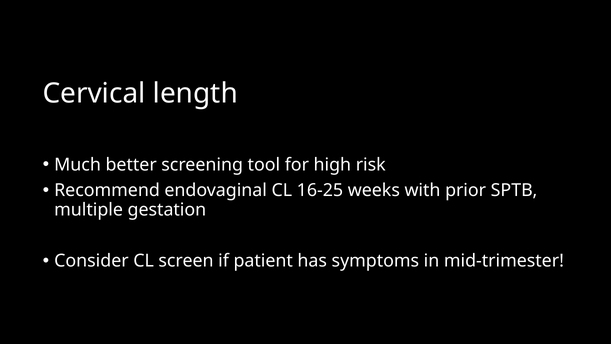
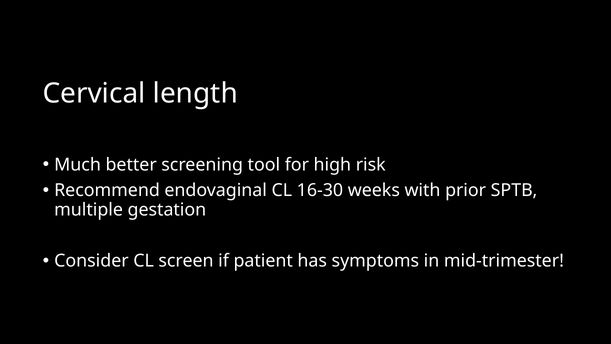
16-25: 16-25 -> 16-30
